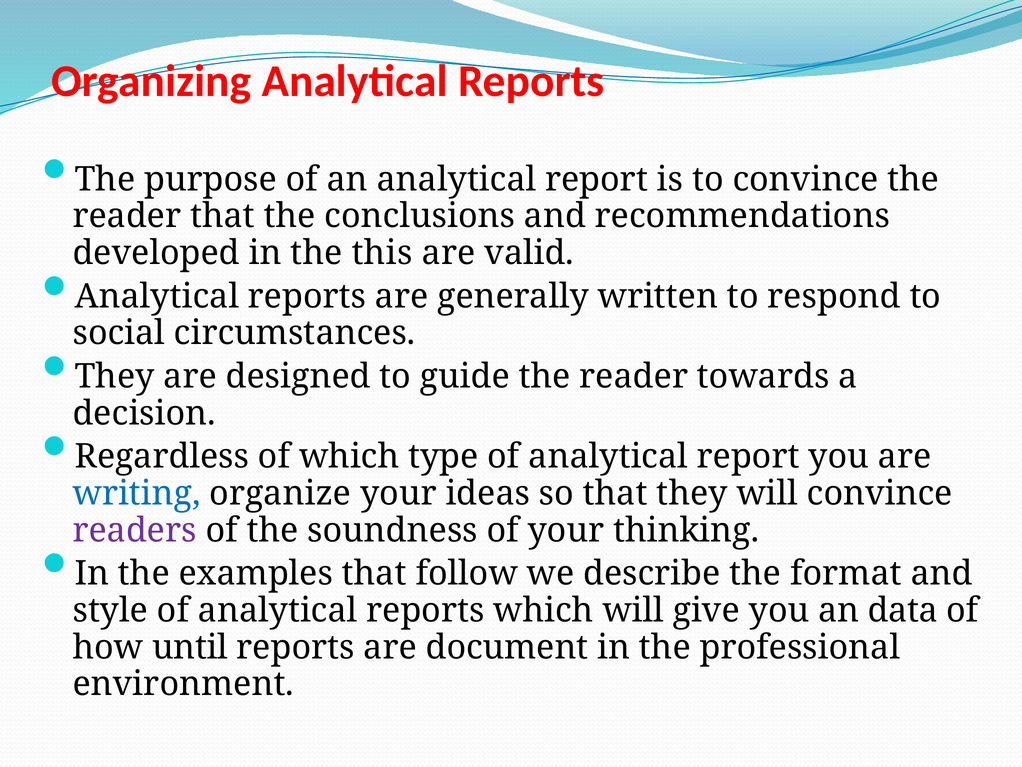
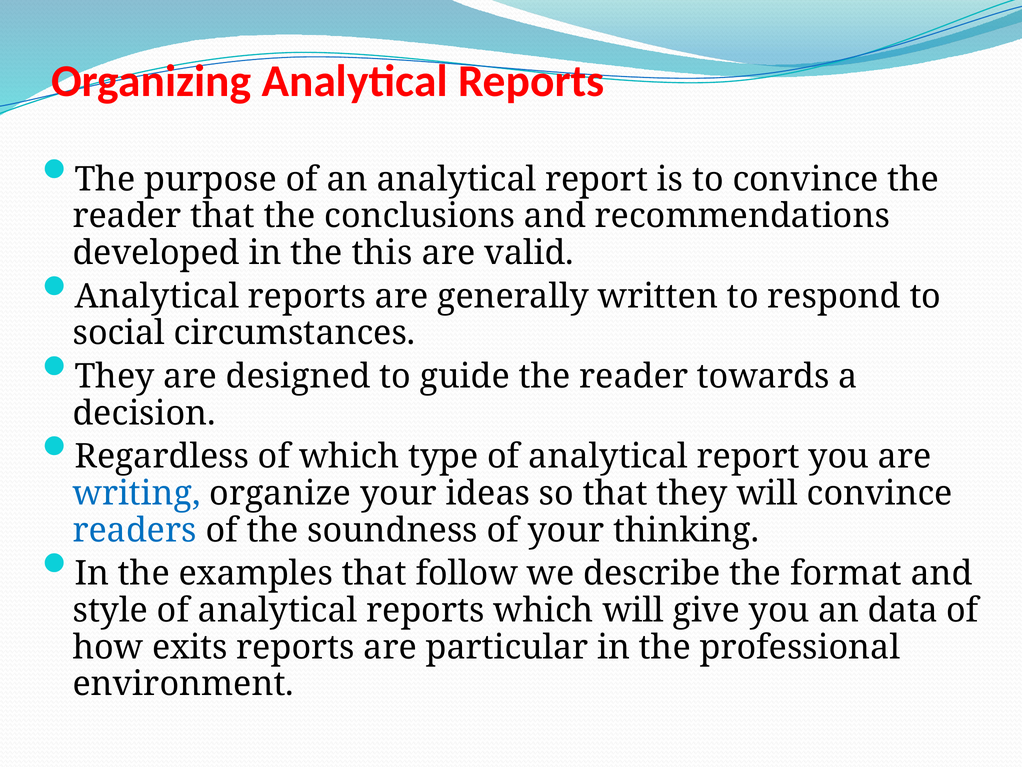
readers colour: purple -> blue
until: until -> exits
document: document -> particular
